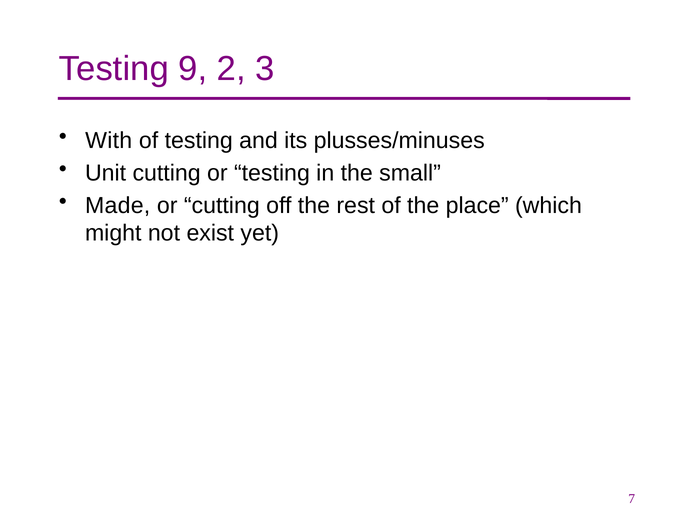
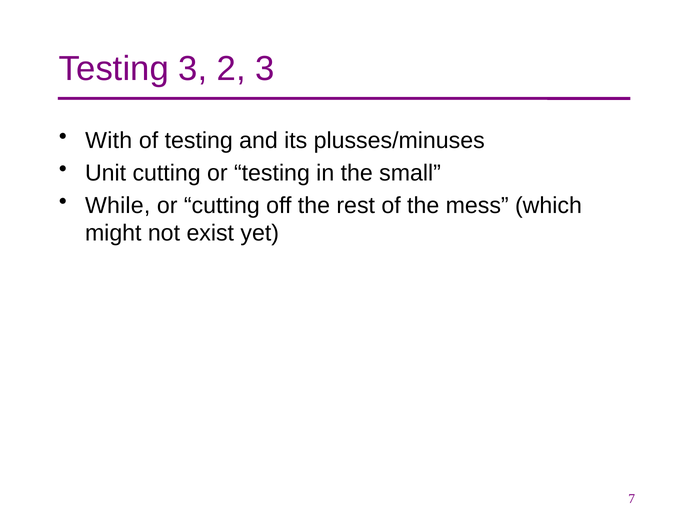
Testing 9: 9 -> 3
Made: Made -> While
place: place -> mess
